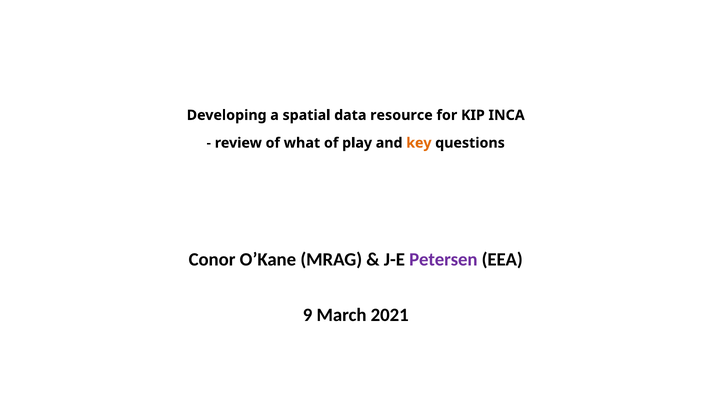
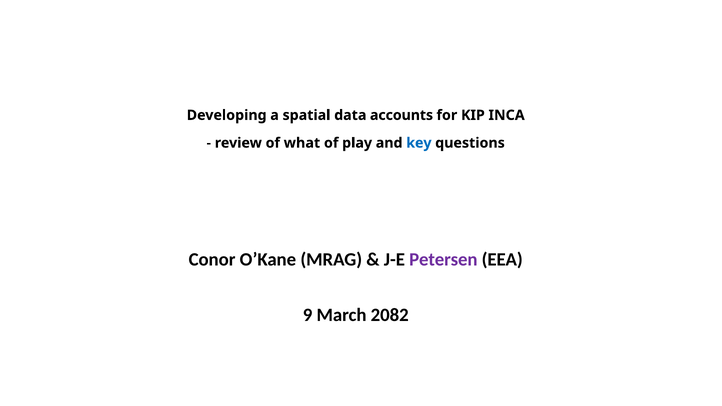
resource: resource -> accounts
key colour: orange -> blue
2021: 2021 -> 2082
